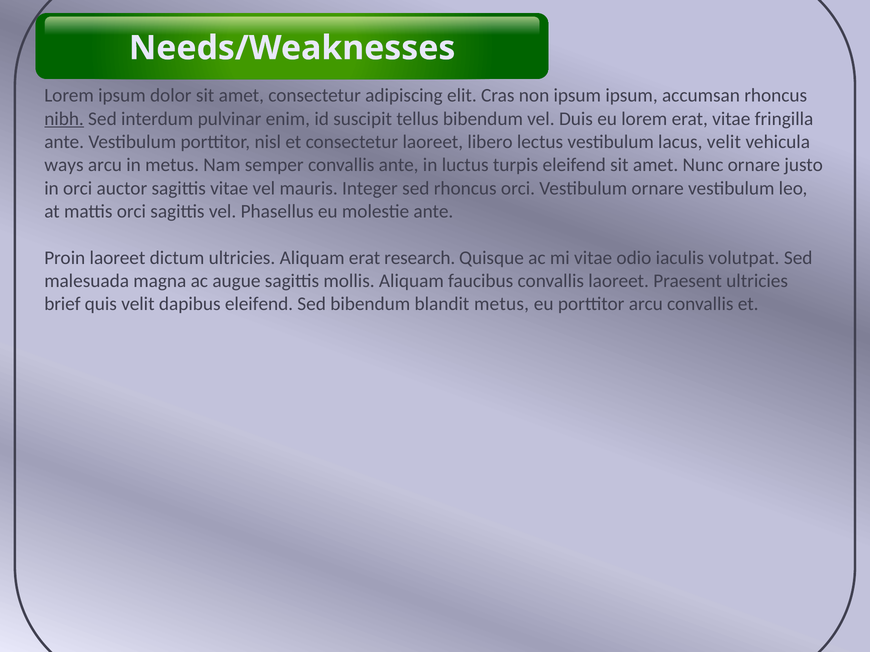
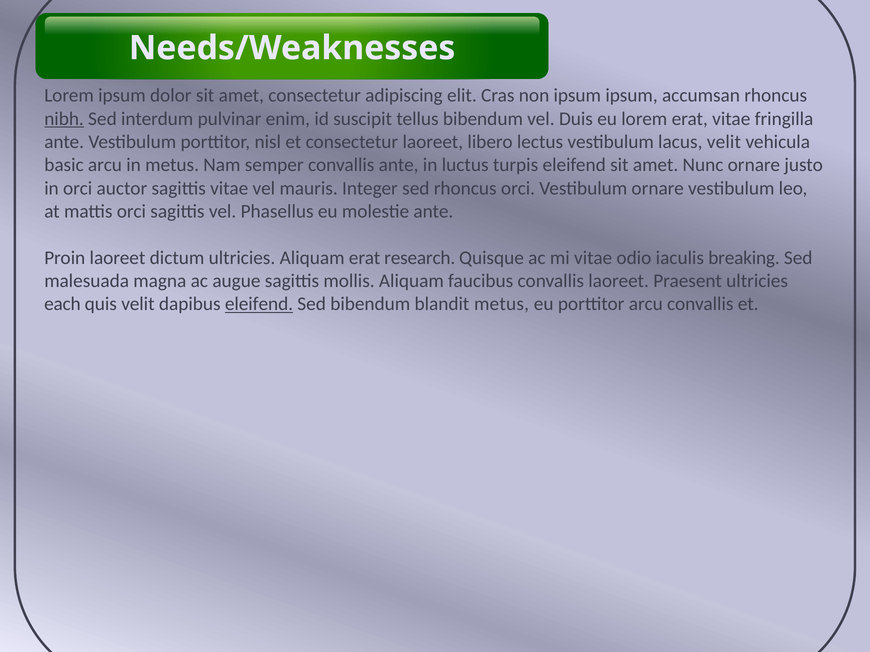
ways: ways -> basic
volutpat: volutpat -> breaking
brief: brief -> each
eleifend at (259, 304) underline: none -> present
